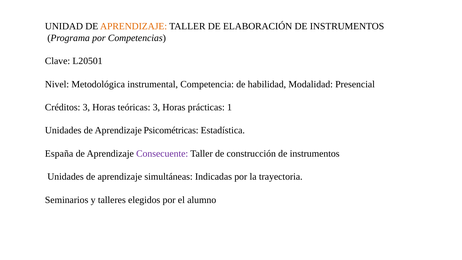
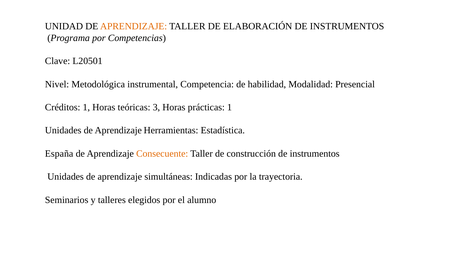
Créditos 3: 3 -> 1
Psicométricas: Psicométricas -> Herramientas
Consecuente colour: purple -> orange
